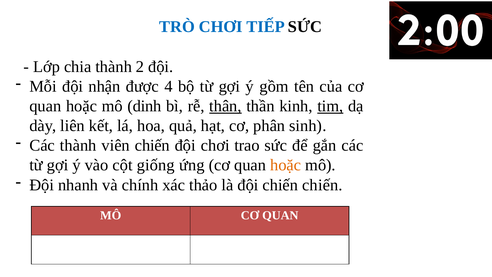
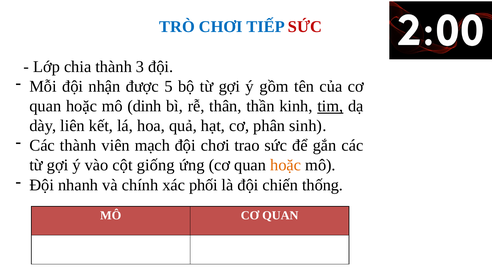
SỨC at (305, 27) colour: black -> red
2: 2 -> 3
4: 4 -> 5
thân underline: present -> none
viên chiến: chiến -> mạch
thảo: thảo -> phối
chiến chiến: chiến -> thống
